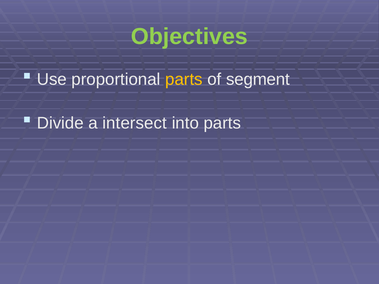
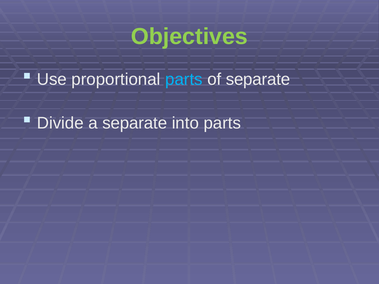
parts at (184, 79) colour: yellow -> light blue
of segment: segment -> separate
a intersect: intersect -> separate
